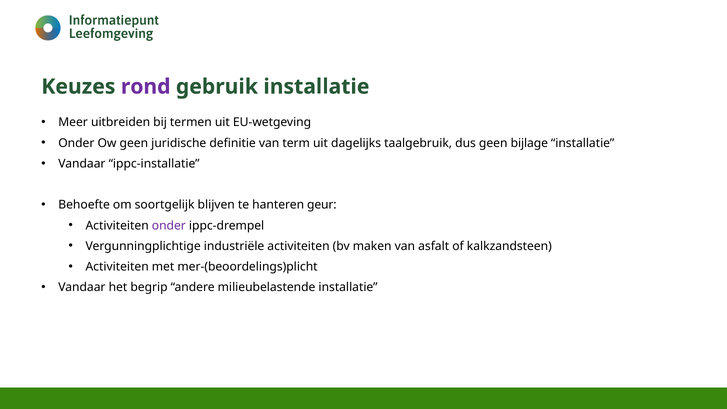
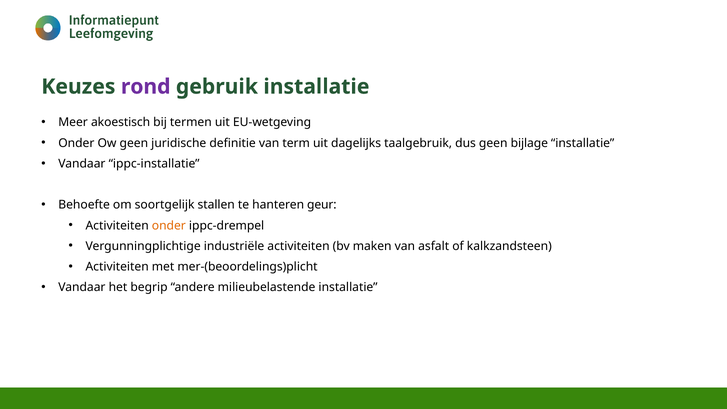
uitbreiden: uitbreiden -> akoestisch
blijven: blijven -> stallen
onder at (169, 226) colour: purple -> orange
